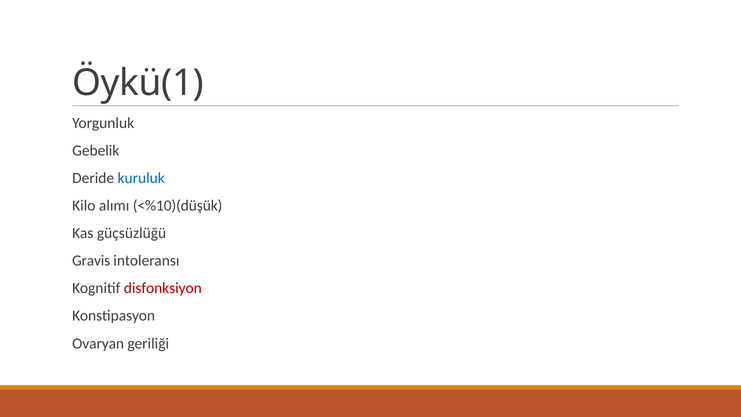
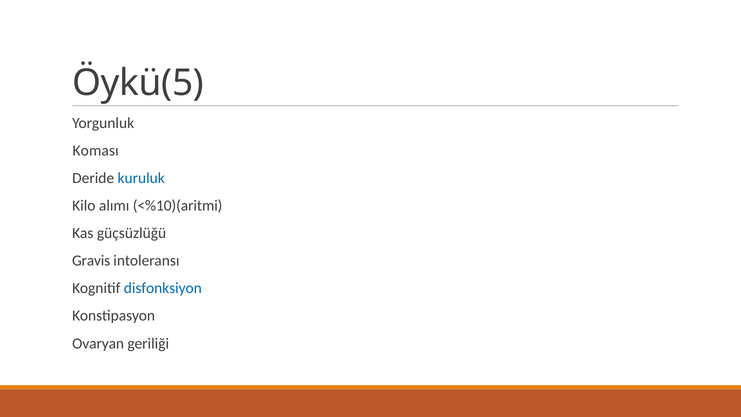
Öykü(1: Öykü(1 -> Öykü(5
Gebelik: Gebelik -> Koması
<%10)(düşük: <%10)(düşük -> <%10)(aritmi
disfonksiyon colour: red -> blue
